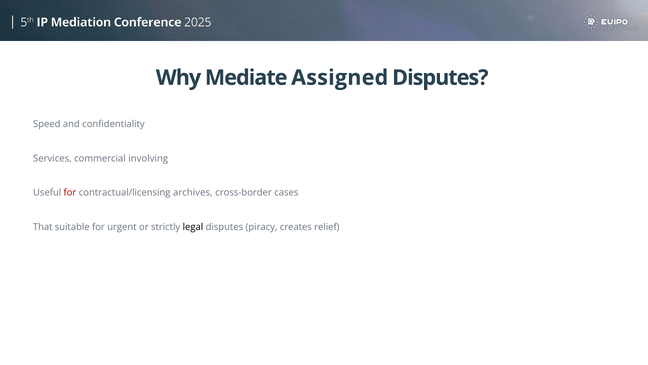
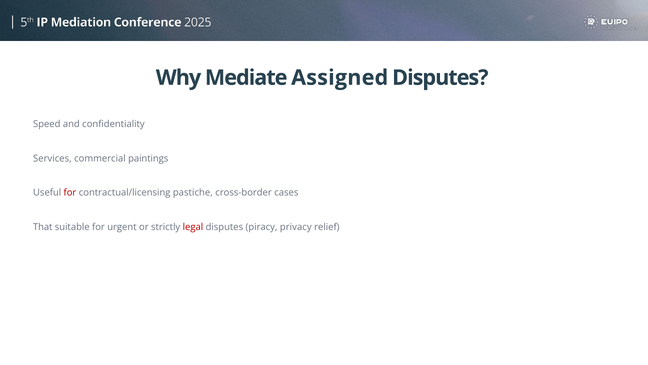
involving: involving -> paintings
archives: archives -> pastiche
legal colour: black -> red
creates: creates -> privacy
